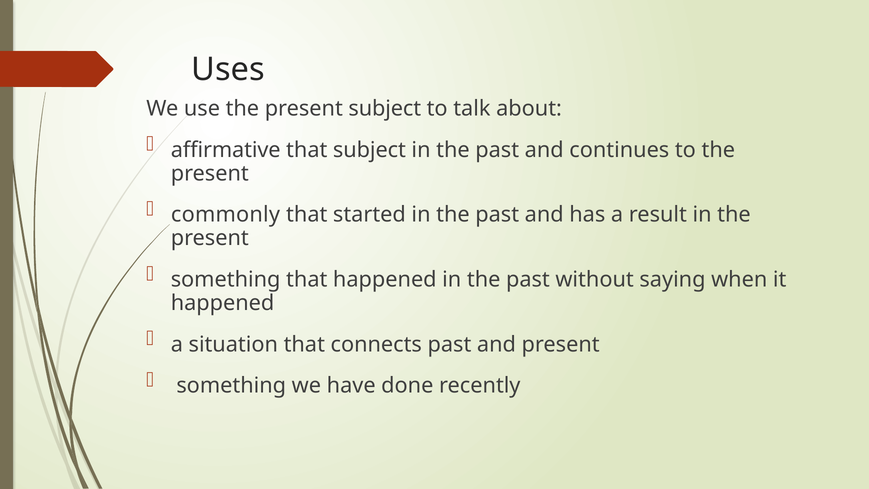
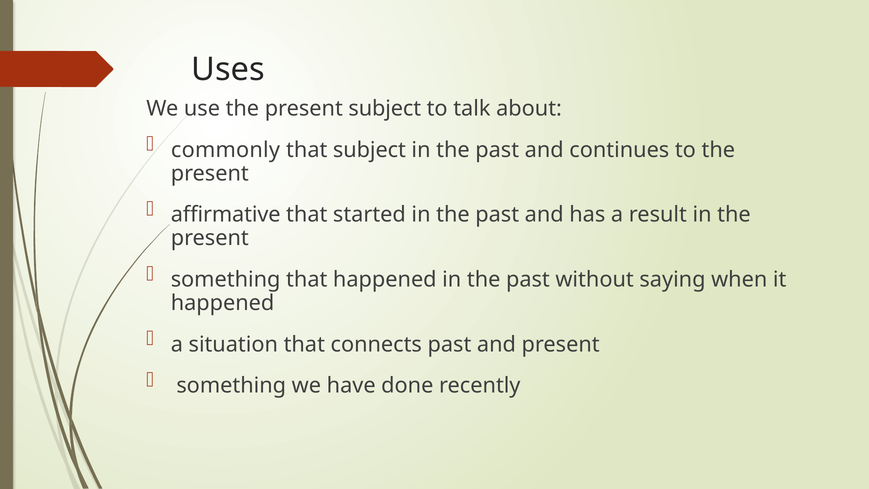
affirmative: affirmative -> commonly
commonly: commonly -> affirmative
